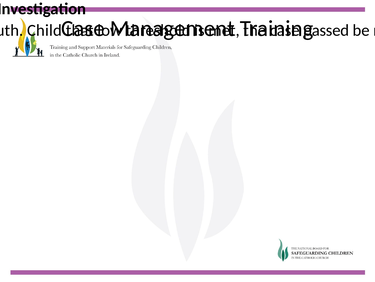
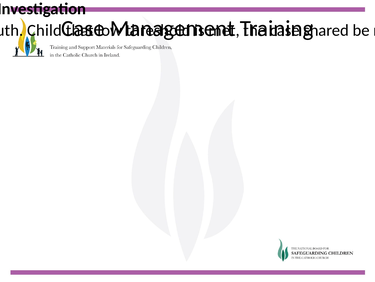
passed: passed -> shared
